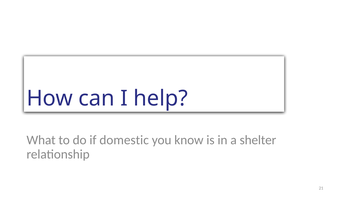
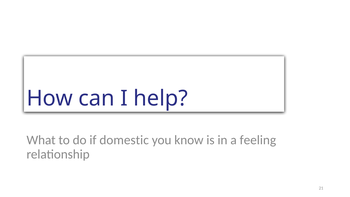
shelter: shelter -> feeling
